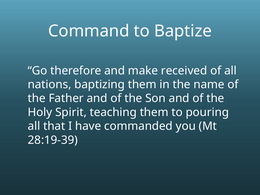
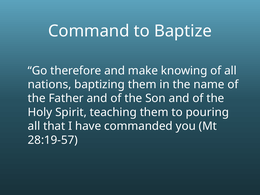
received: received -> knowing
28:19-39: 28:19-39 -> 28:19-57
